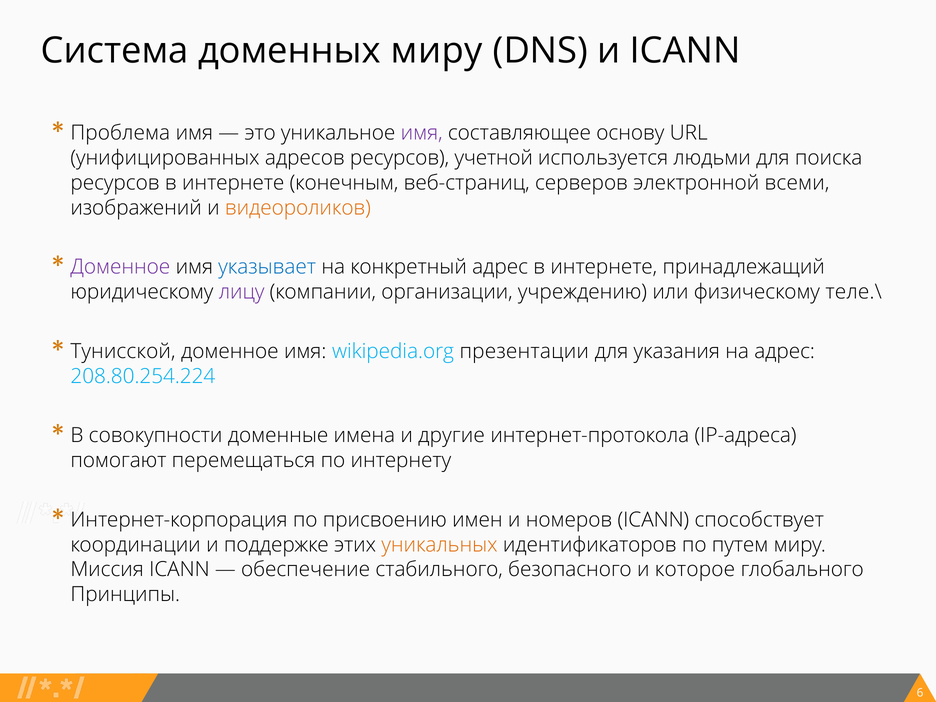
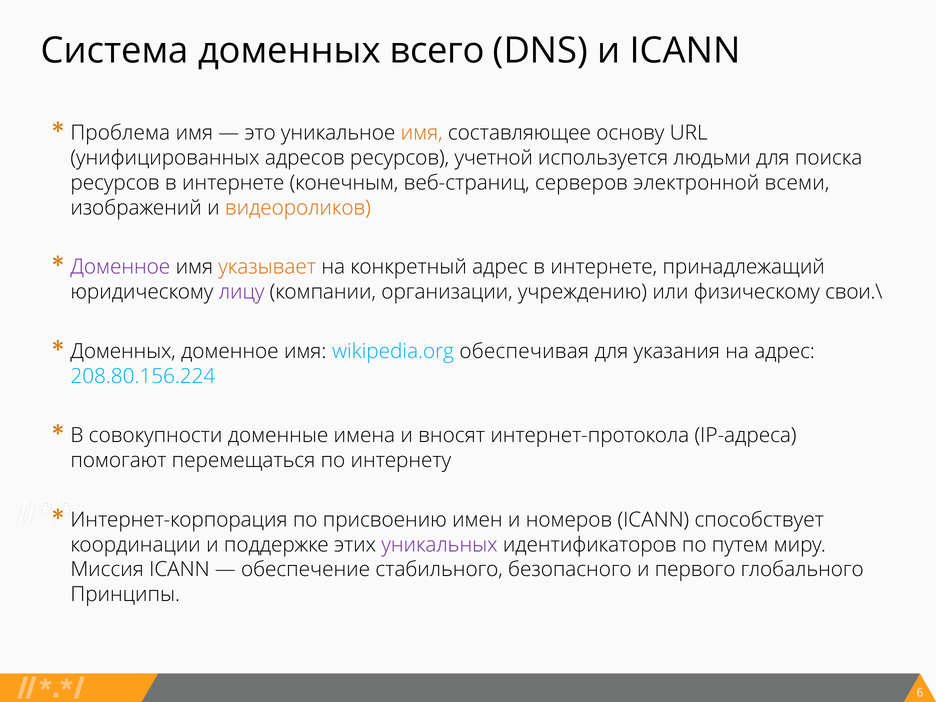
доменных миру: миру -> всего
имя at (422, 133) colour: purple -> orange
указывает colour: blue -> orange
теле.\: теле.\ -> свои.\
Тунисской at (123, 351): Тунисской -> Доменных
презентации: презентации -> обеспечивая
208.80.254.224: 208.80.254.224 -> 208.80.156.224
другие: другие -> вносят
уникальных colour: orange -> purple
которое: которое -> первого
